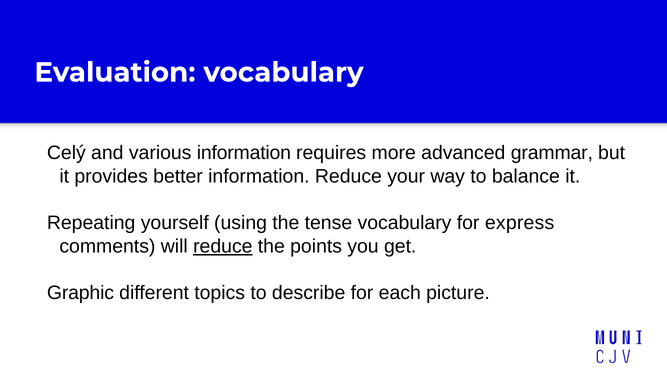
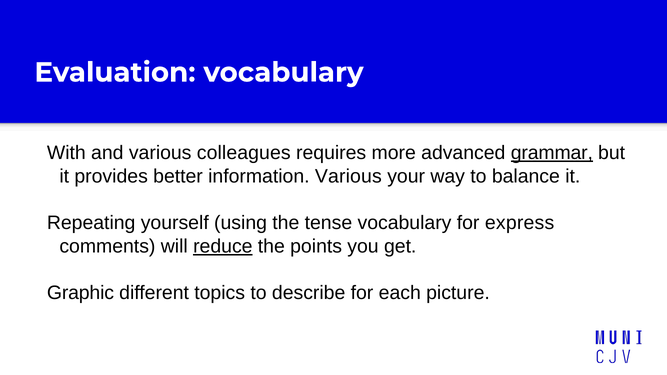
Celý: Celý -> With
various information: information -> colleagues
grammar underline: none -> present
information Reduce: Reduce -> Various
